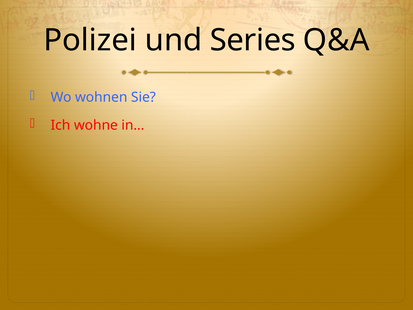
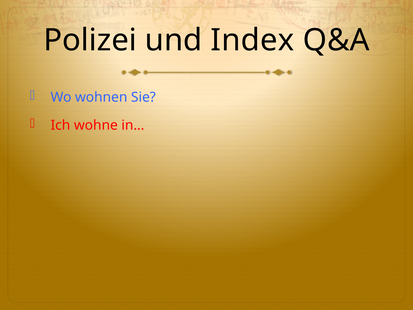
Series: Series -> Index
